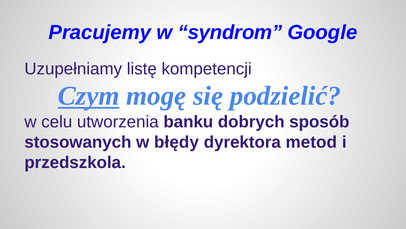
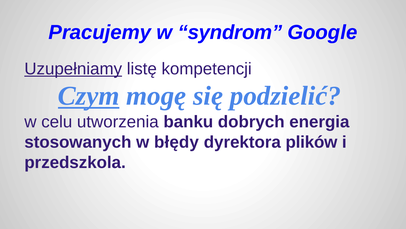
Uzupełniamy underline: none -> present
sposób: sposób -> energia
metod: metod -> plików
